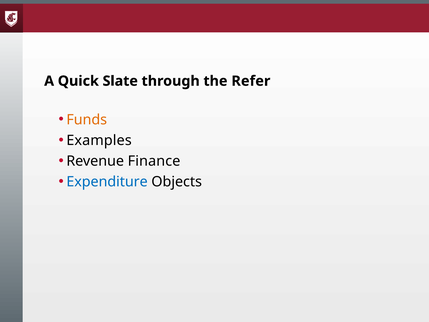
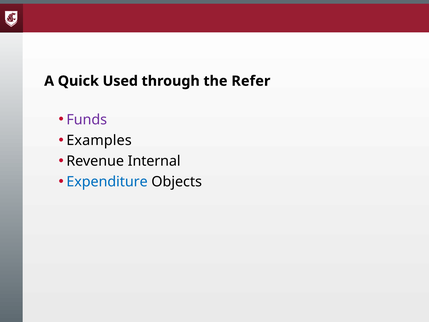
Slate: Slate -> Used
Funds colour: orange -> purple
Finance: Finance -> Internal
